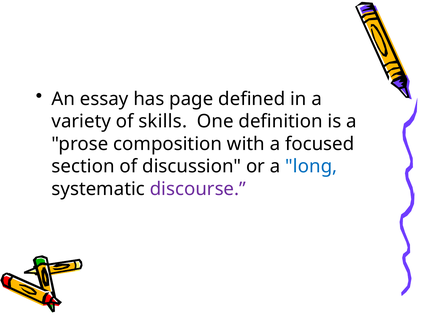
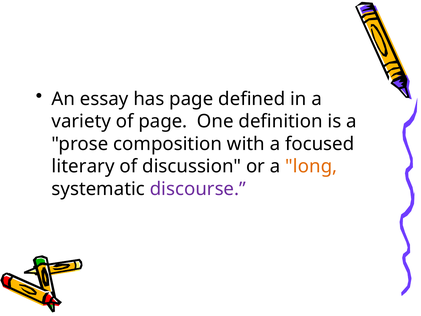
of skills: skills -> page
section: section -> literary
long colour: blue -> orange
